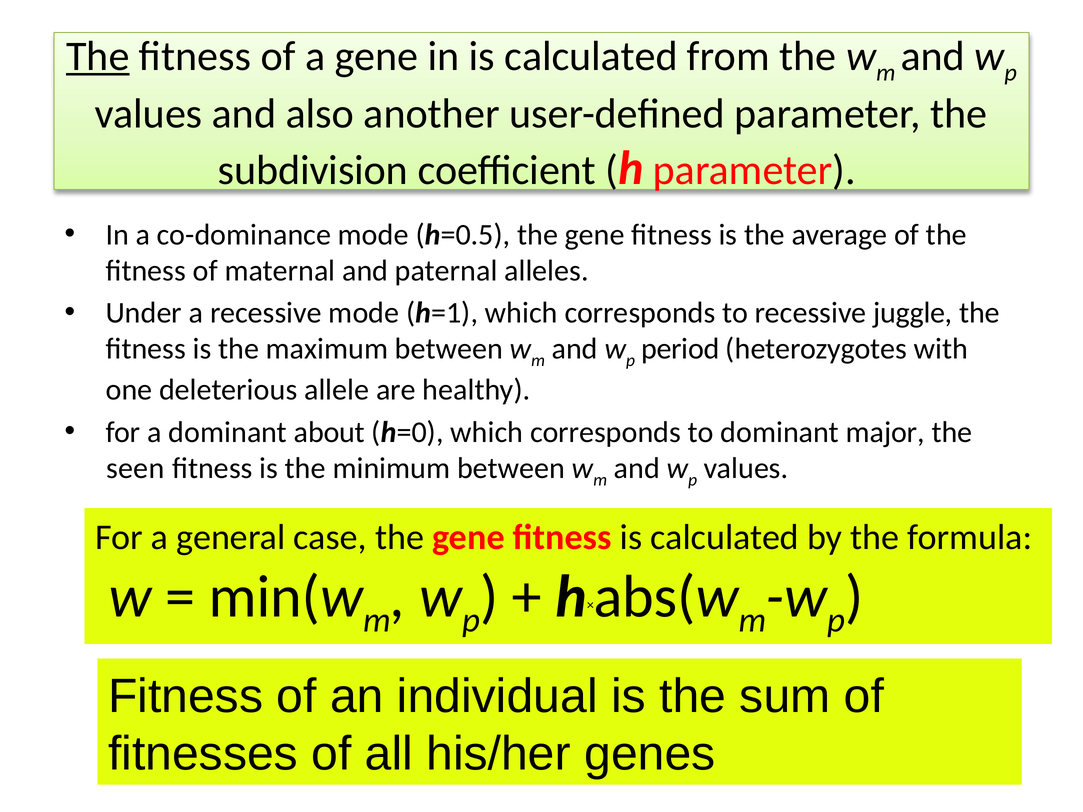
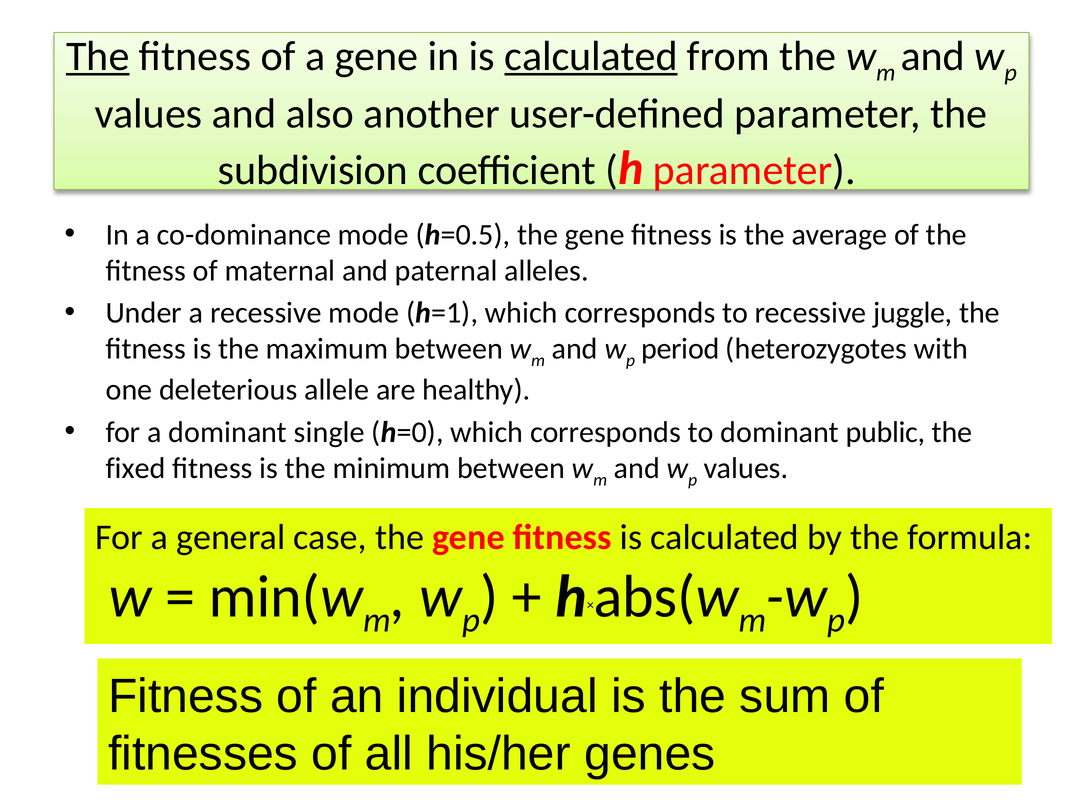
calculated at (591, 56) underline: none -> present
about: about -> single
major: major -> public
seen: seen -> fixed
